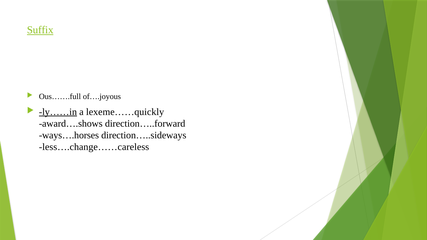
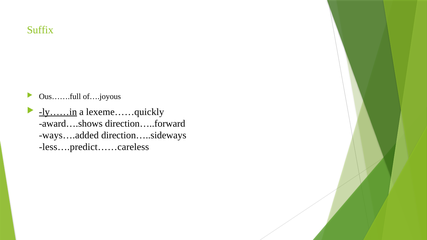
Suffix underline: present -> none
ways….horses: ways….horses -> ways….added
less….change……careless: less….change……careless -> less….predict……careless
